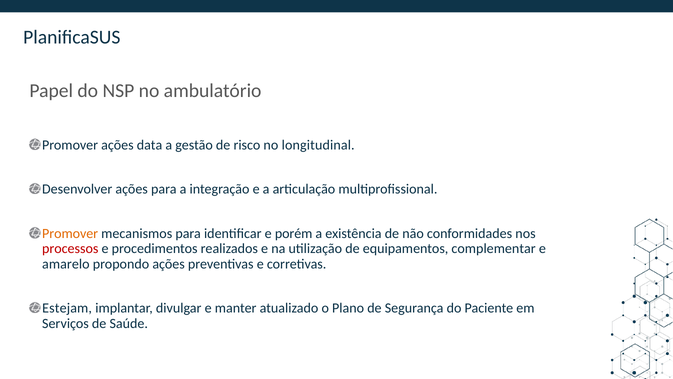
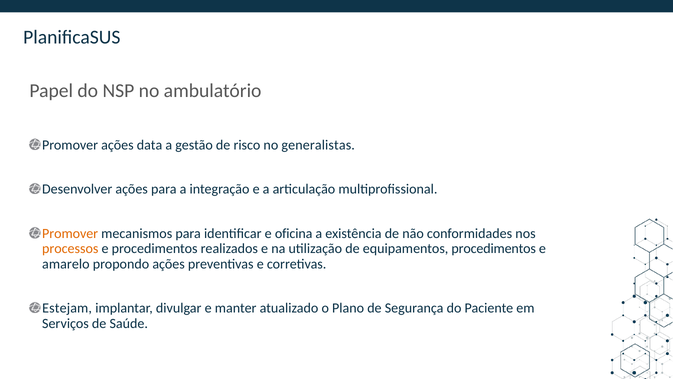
longitudinal: longitudinal -> generalistas
porém: porém -> oficina
processos colour: red -> orange
equipamentos complementar: complementar -> procedimentos
